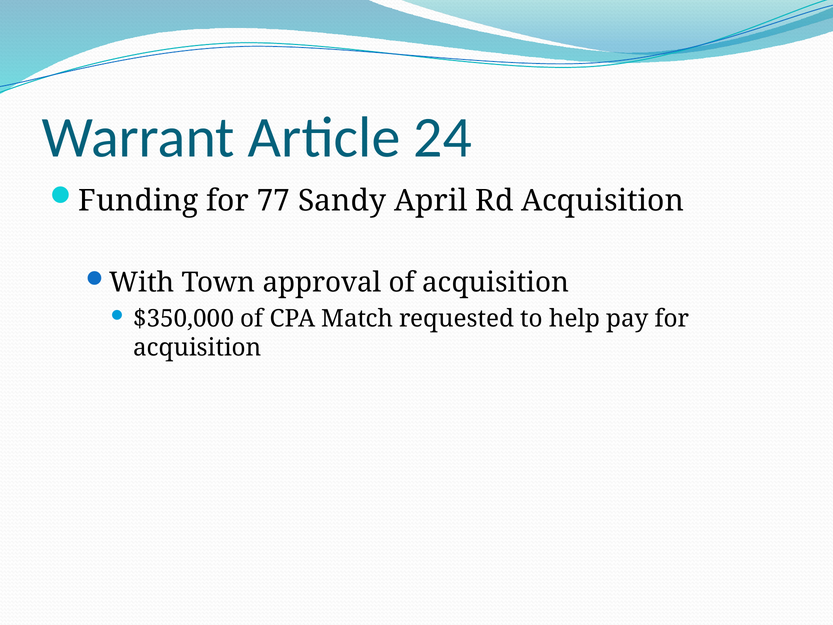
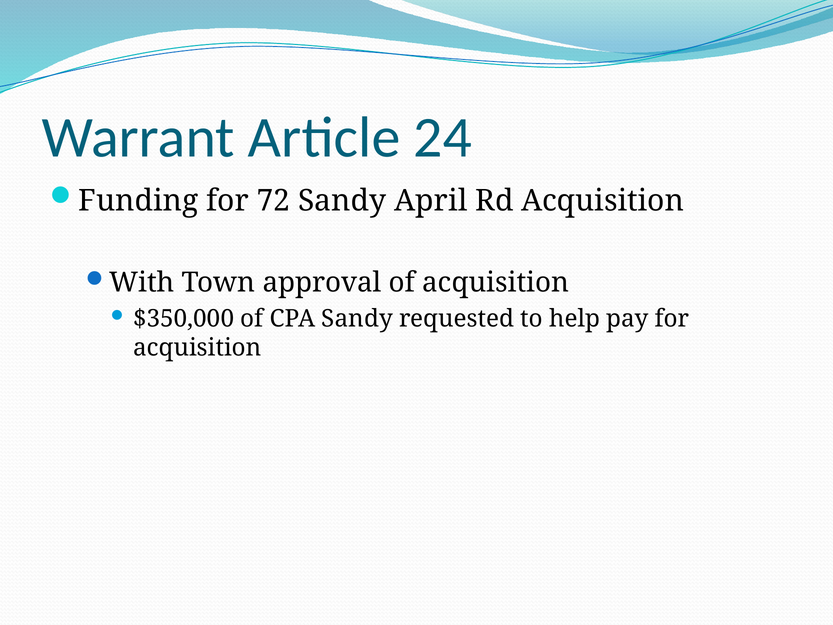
77: 77 -> 72
CPA Match: Match -> Sandy
